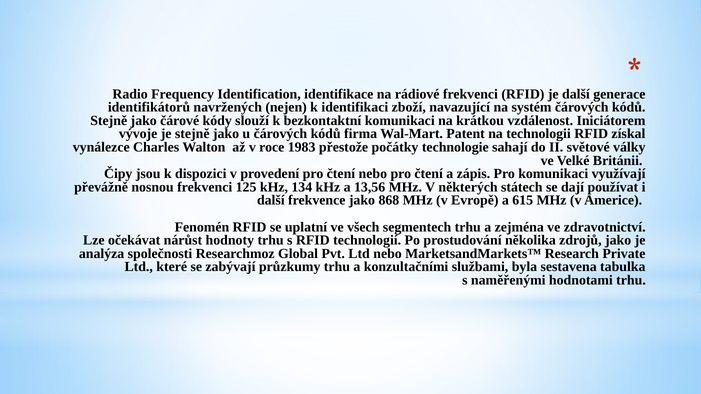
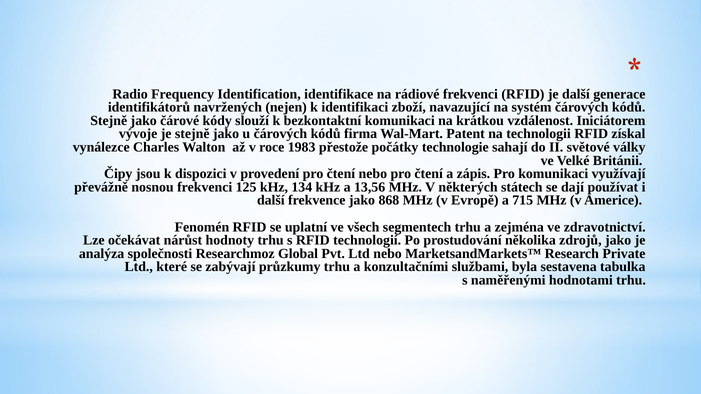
615: 615 -> 715
